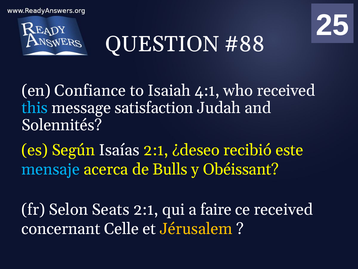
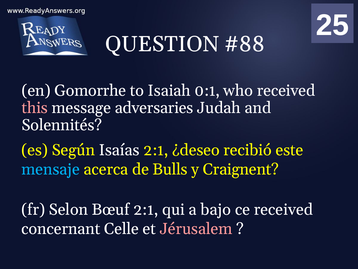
Confiance: Confiance -> Gomorrhe
4:1: 4:1 -> 0:1
this colour: light blue -> pink
satisfaction: satisfaction -> adversaries
Obéissant: Obéissant -> Craignent
Seats: Seats -> Bœuf
faire: faire -> bajo
Jérusalem colour: yellow -> pink
